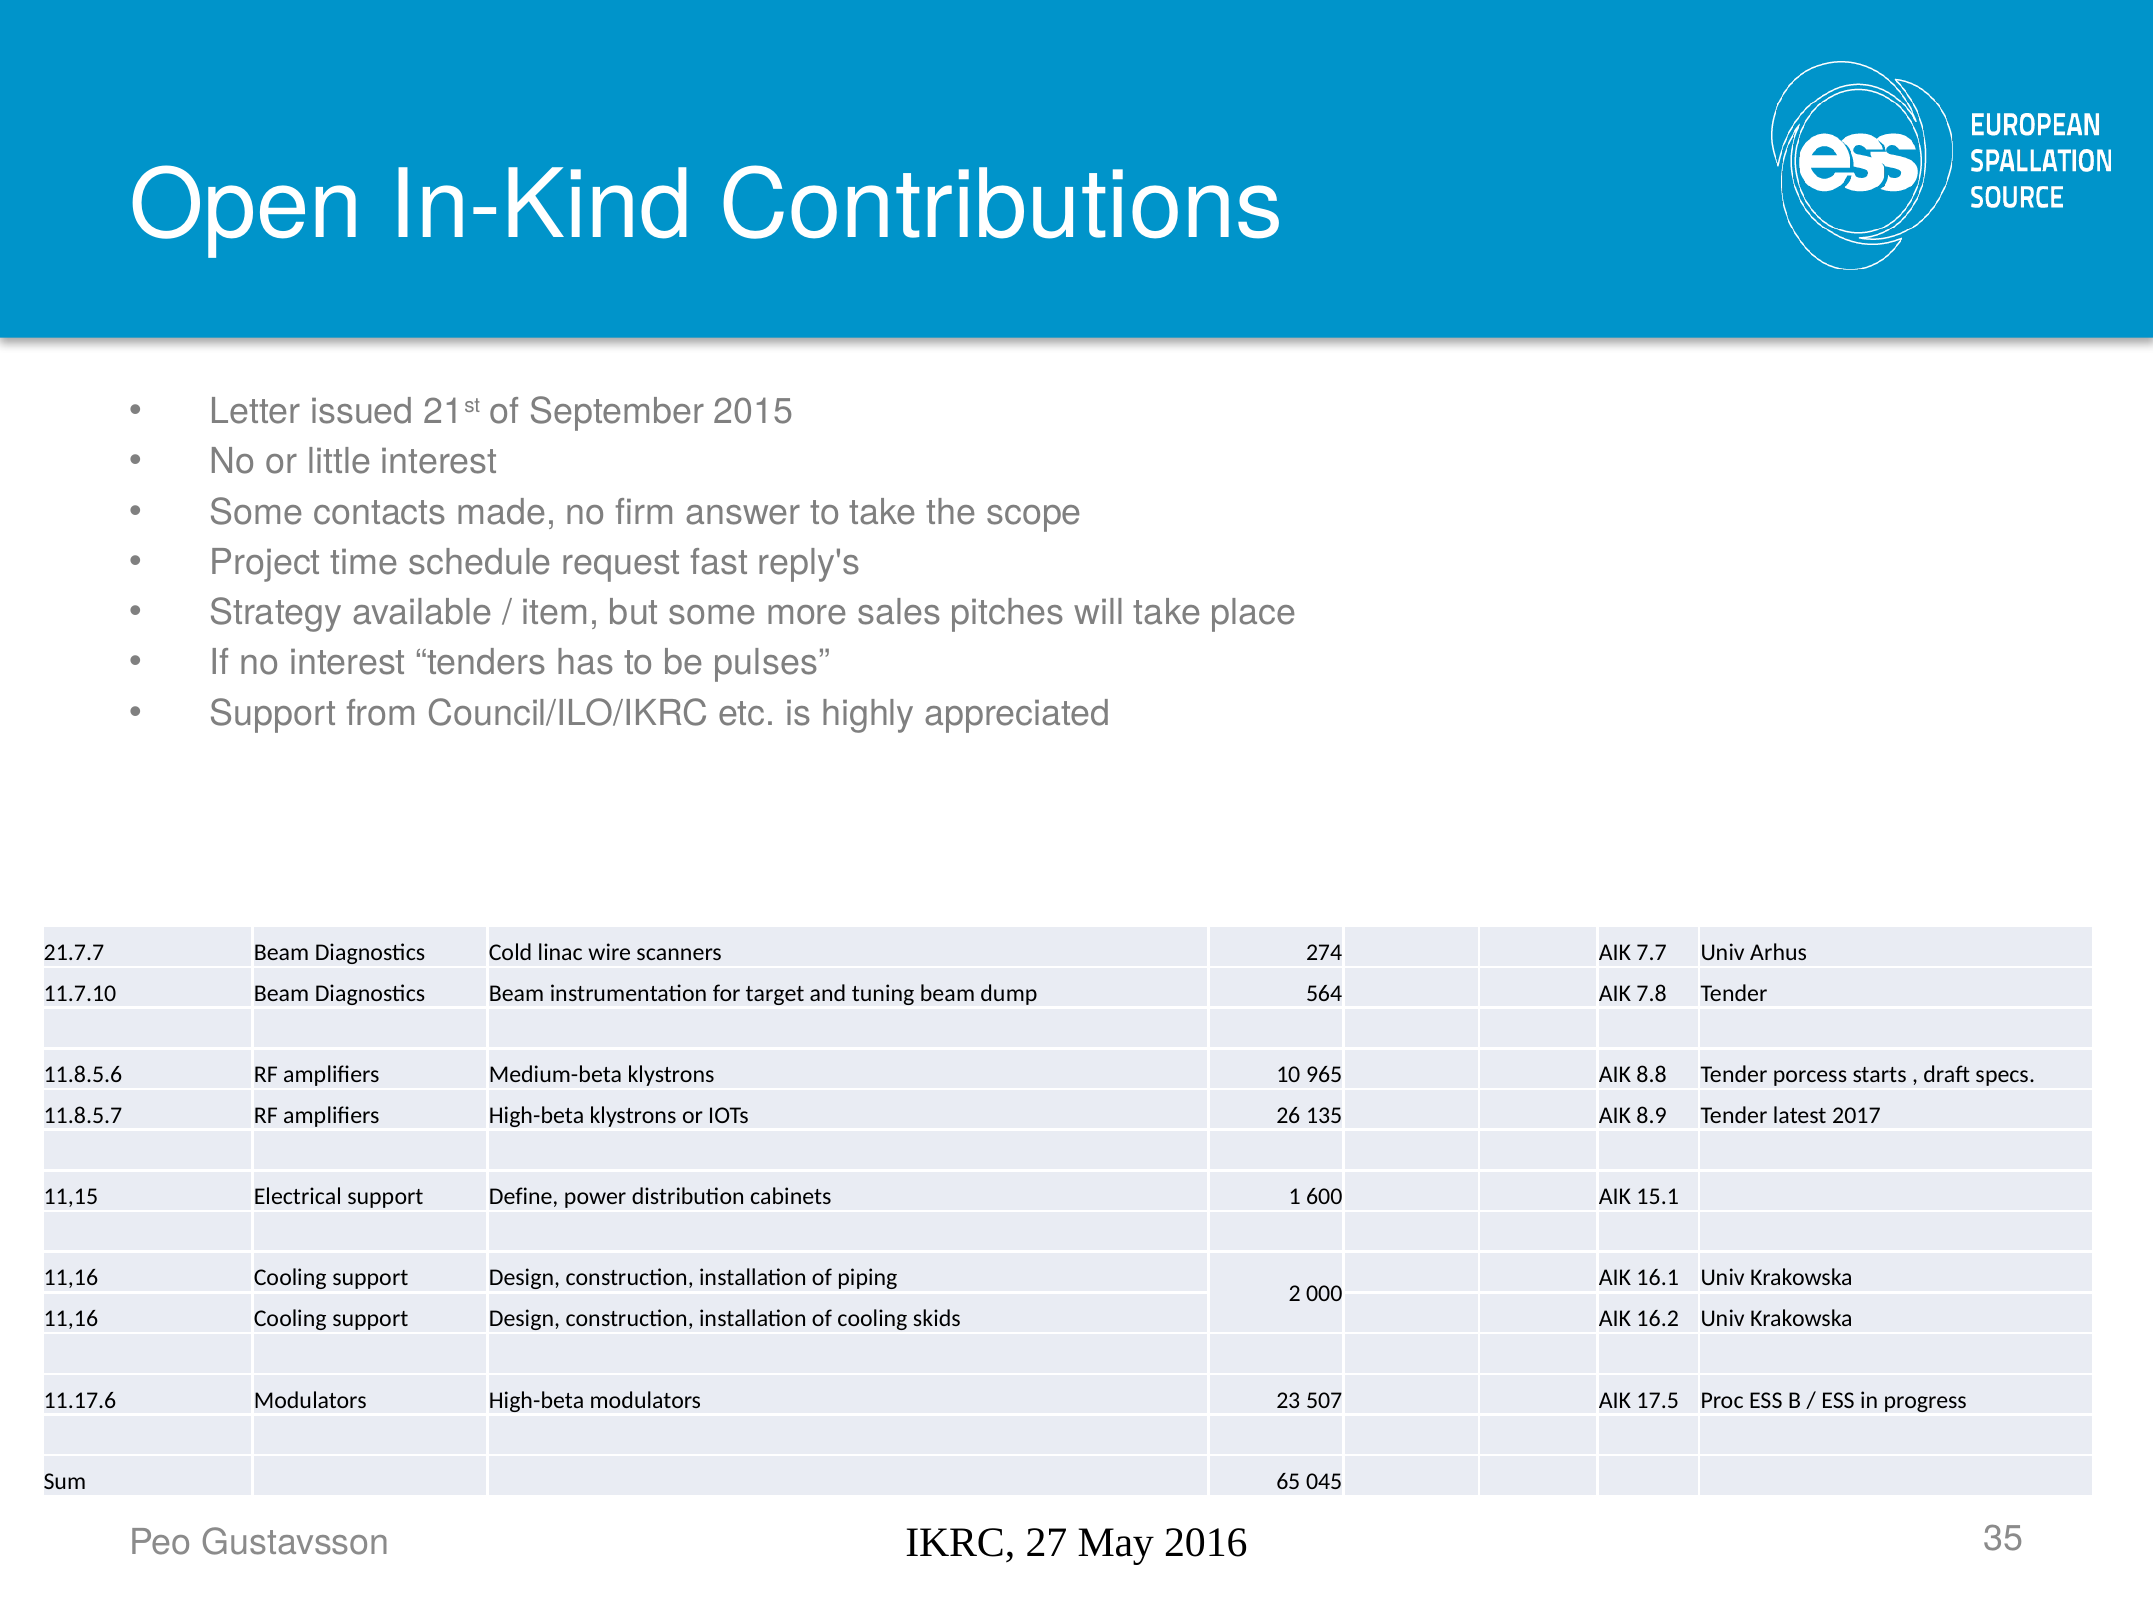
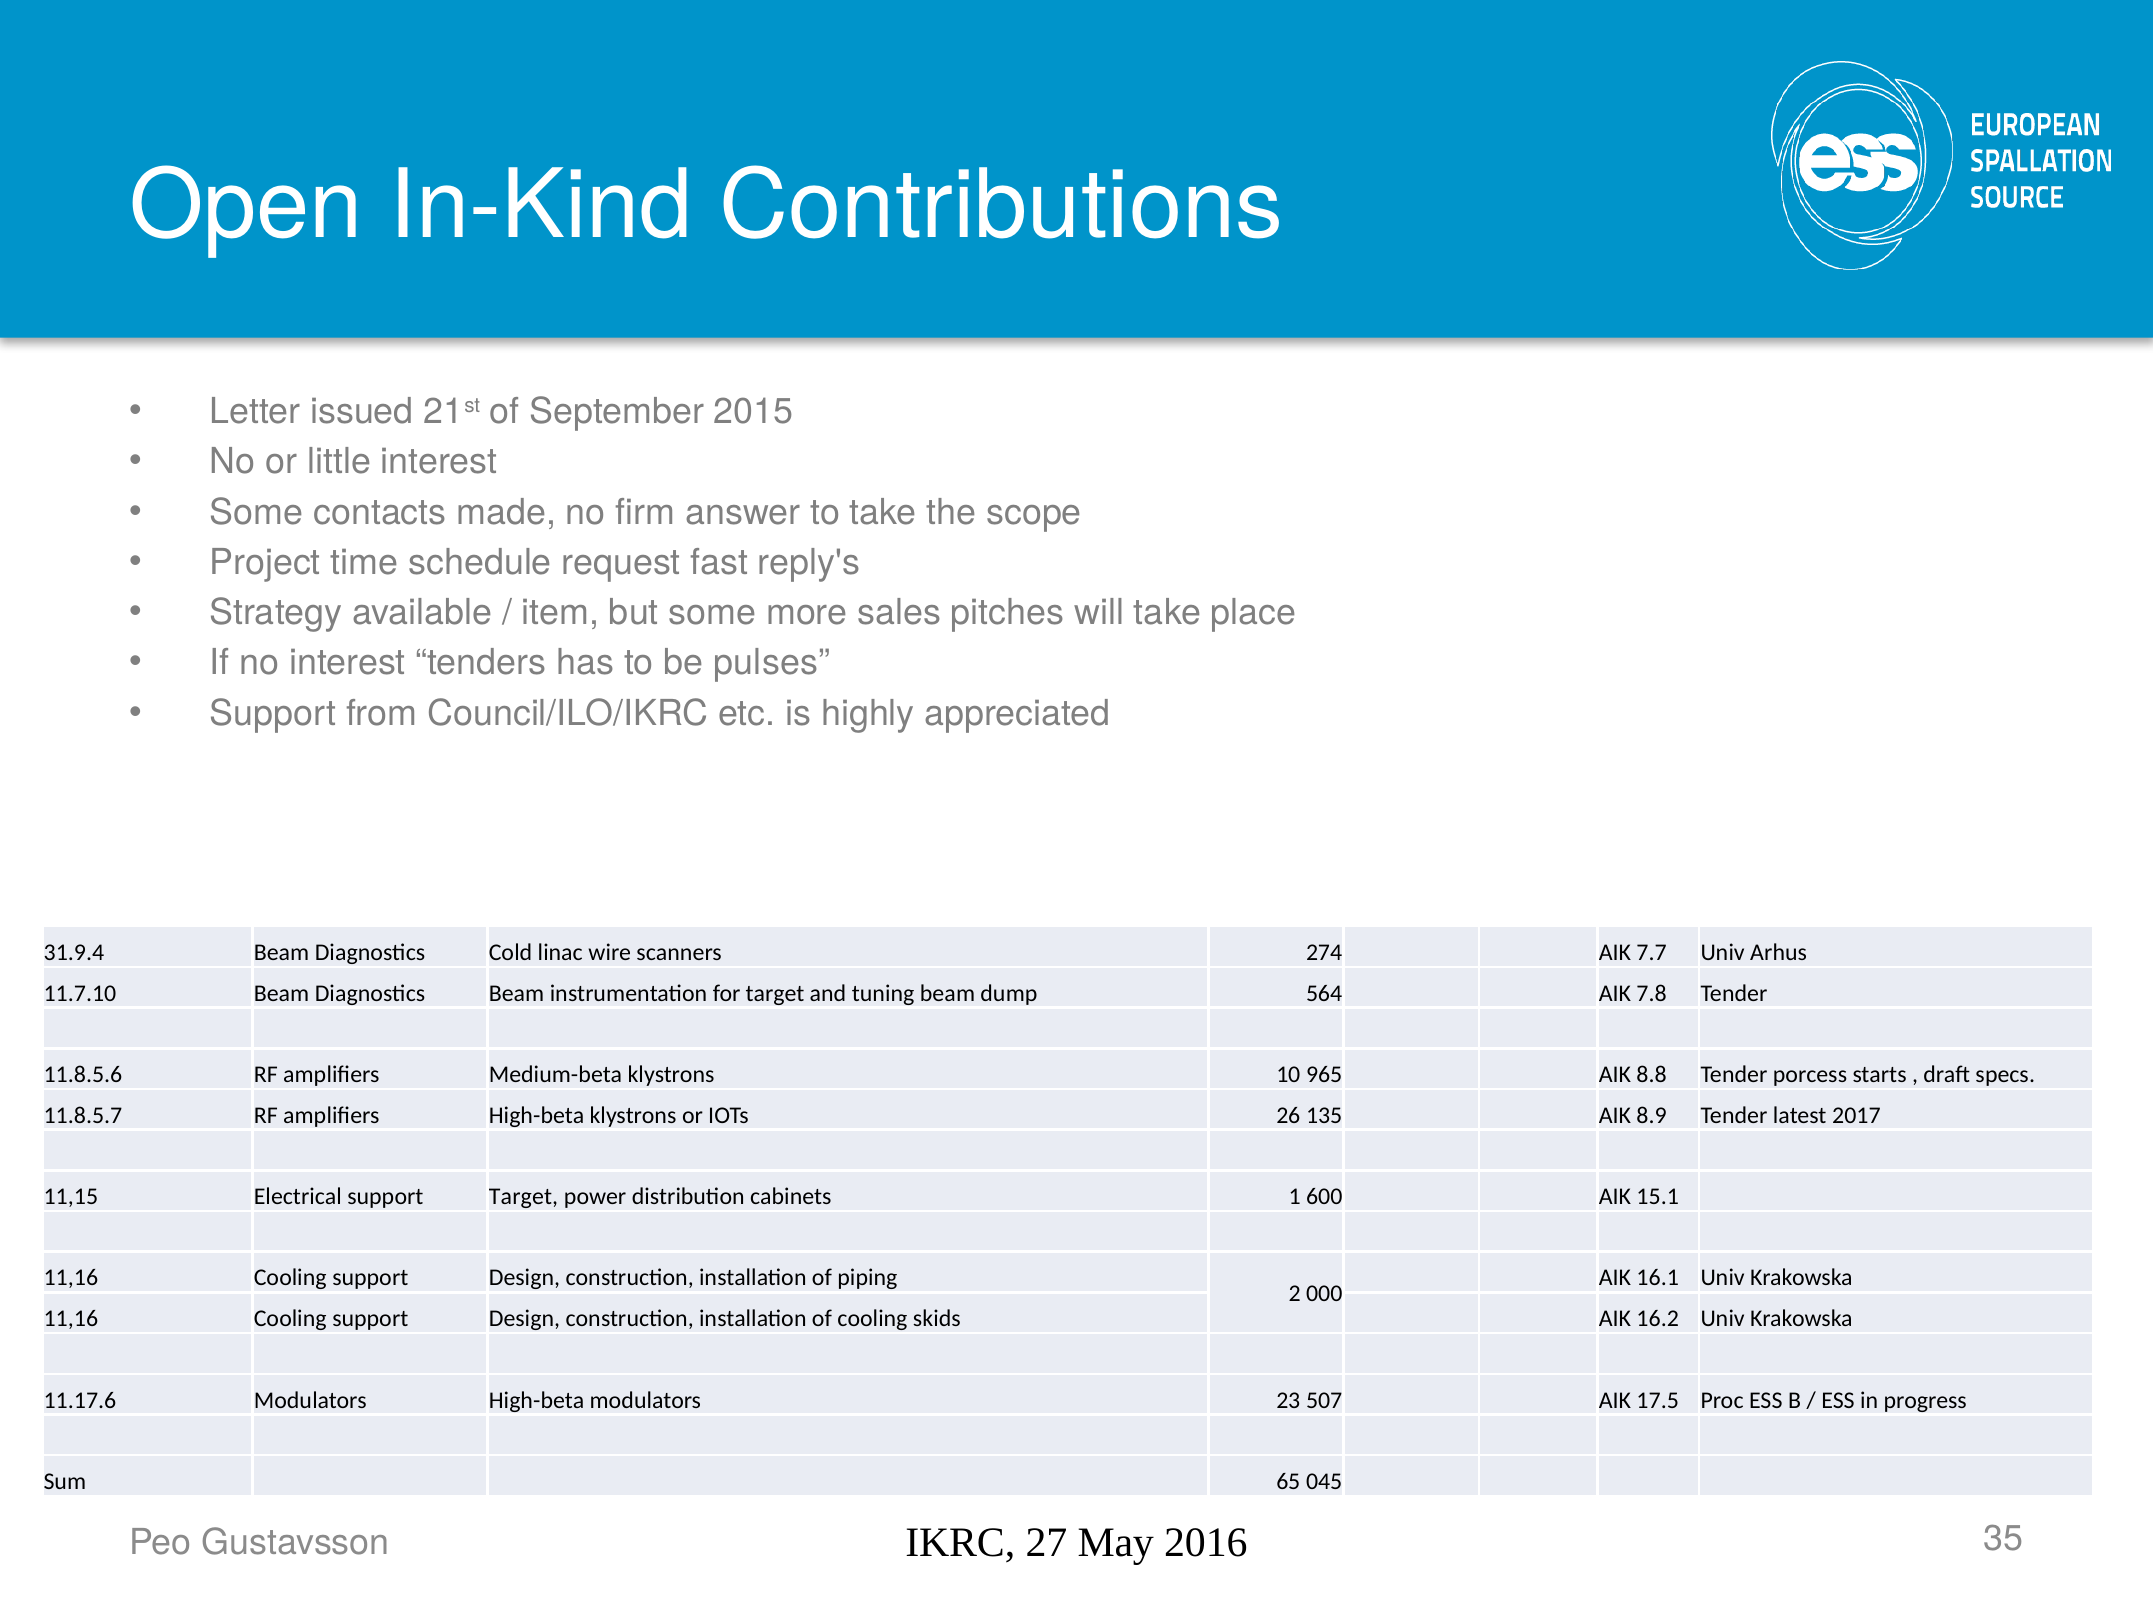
21.7.7: 21.7.7 -> 31.9.4
support Define: Define -> Target
